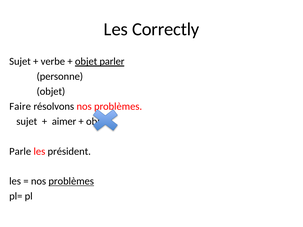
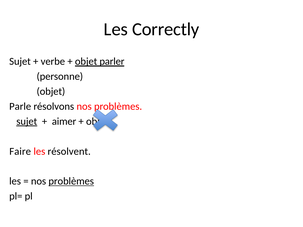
Faire: Faire -> Parle
sujet at (27, 122) underline: none -> present
Parle: Parle -> Faire
président: président -> résolvent
